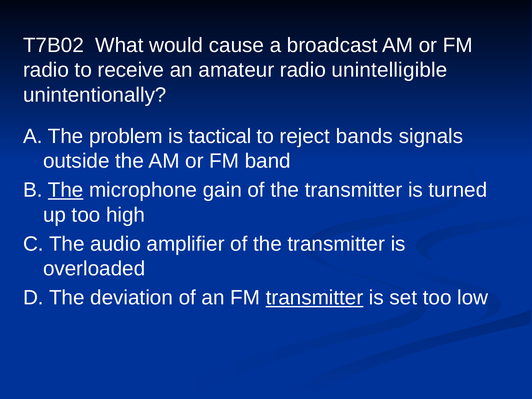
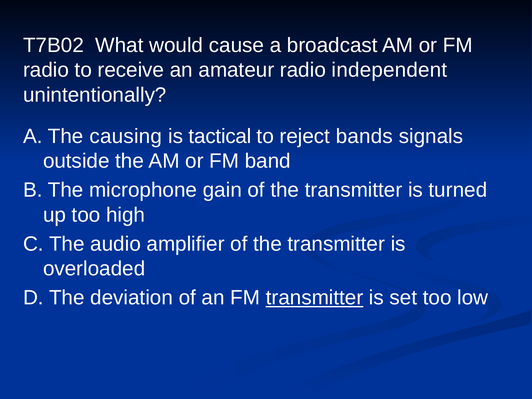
unintelligible: unintelligible -> independent
problem: problem -> causing
The at (66, 190) underline: present -> none
